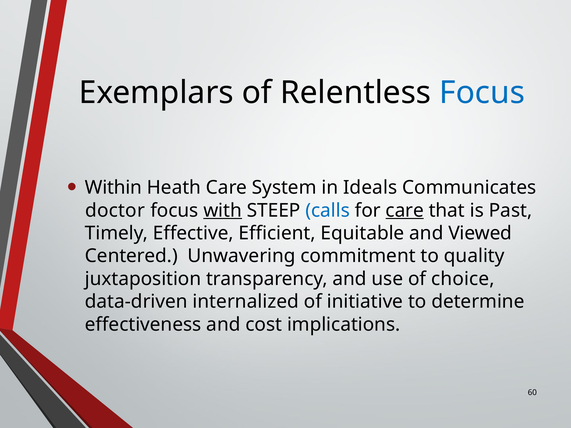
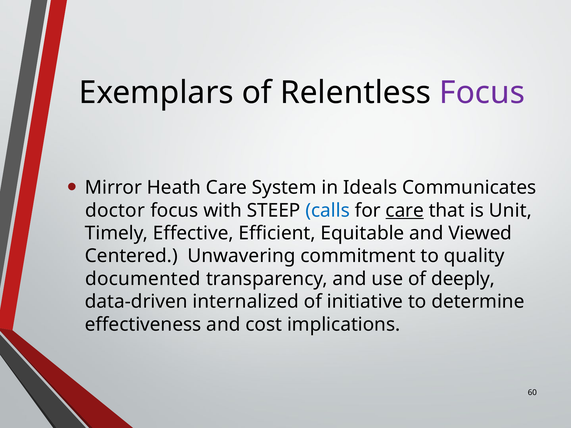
Focus at (482, 93) colour: blue -> purple
Within: Within -> Mirror
with underline: present -> none
Past: Past -> Unit
juxtaposition: juxtaposition -> documented
choice: choice -> deeply
